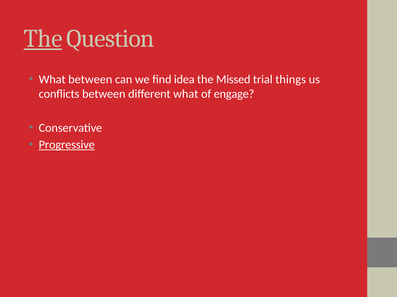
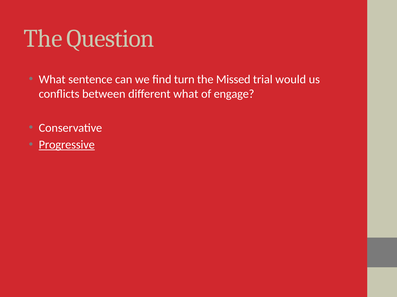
The at (43, 39) underline: present -> none
What between: between -> sentence
idea: idea -> turn
things: things -> would
